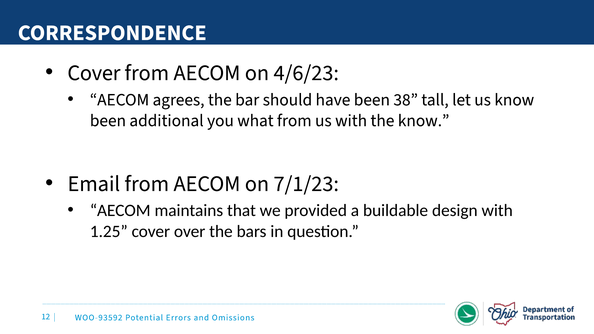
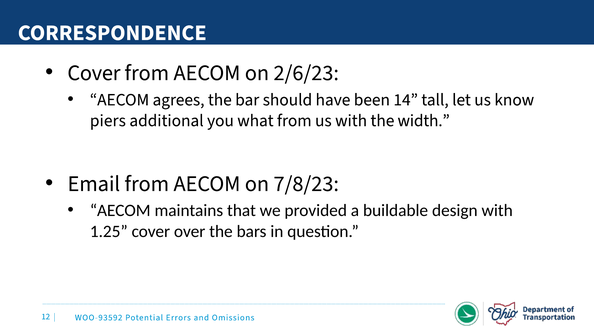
4/6/23: 4/6/23 -> 2/6/23
38: 38 -> 14
been at (108, 121): been -> piers
the know: know -> width
7/1/23: 7/1/23 -> 7/8/23
